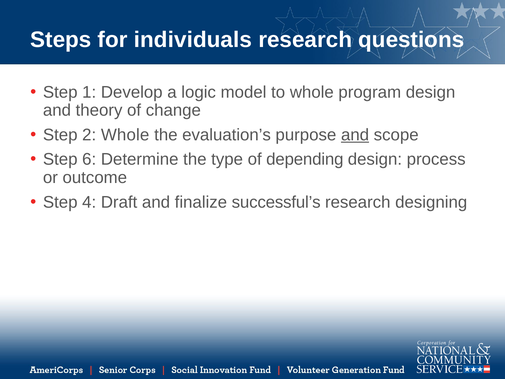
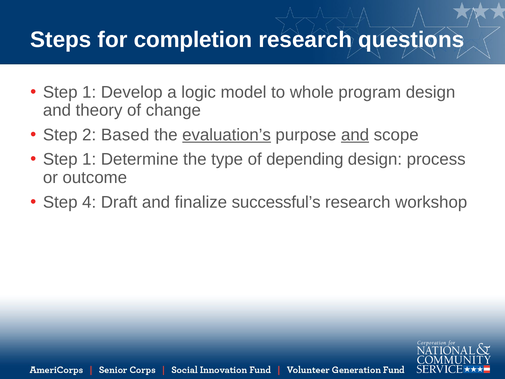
individuals: individuals -> completion
2 Whole: Whole -> Based
evaluation’s underline: none -> present
6 at (89, 159): 6 -> 1
designing: designing -> workshop
